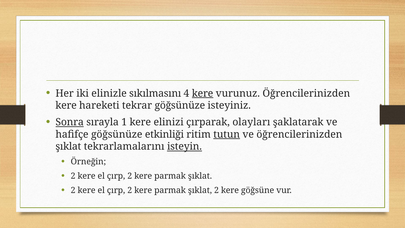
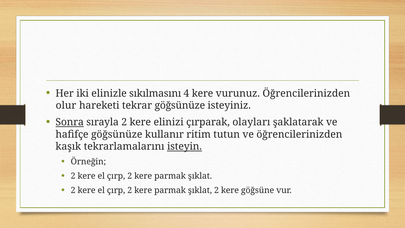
kere at (203, 93) underline: present -> none
kere at (66, 105): kere -> olur
sırayla 1: 1 -> 2
etkinliği: etkinliği -> kullanır
tutun underline: present -> none
şıklat at (68, 146): şıklat -> kaşık
